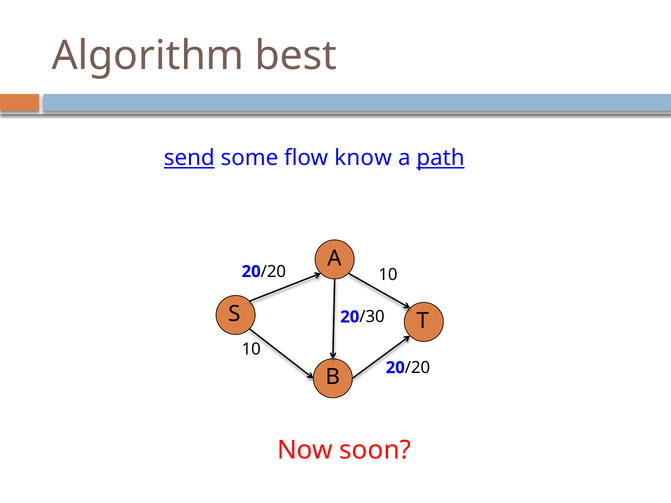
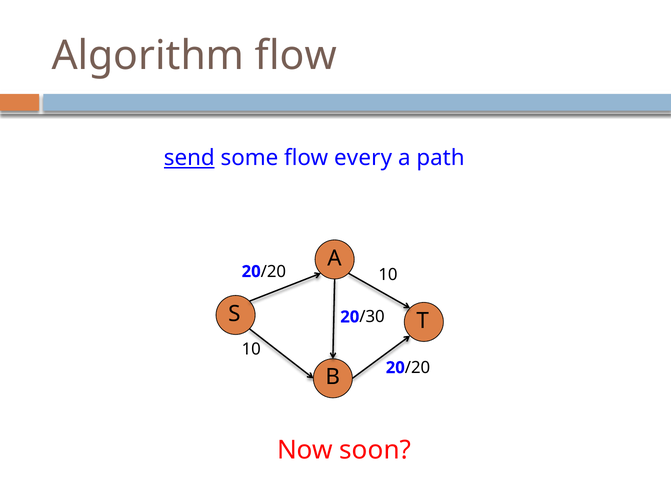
Algorithm best: best -> flow
know: know -> every
path underline: present -> none
